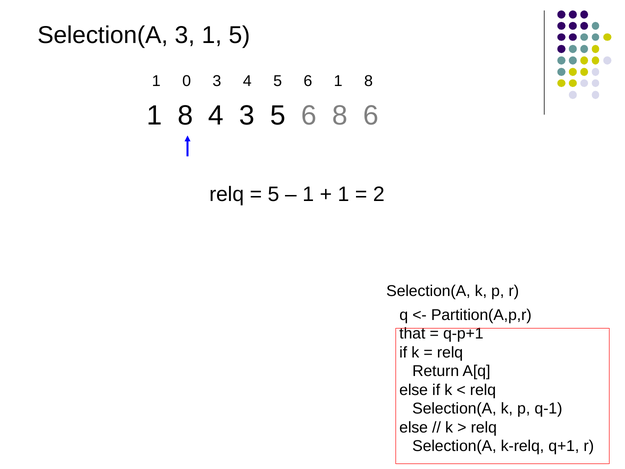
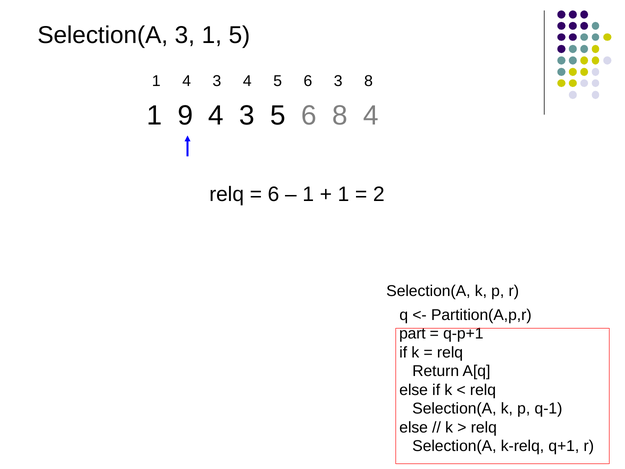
1 0: 0 -> 4
5 6 1: 1 -> 3
8 at (185, 115): 8 -> 9
8 6: 6 -> 4
5 at (273, 194): 5 -> 6
that: that -> part
